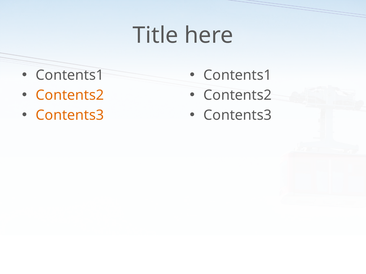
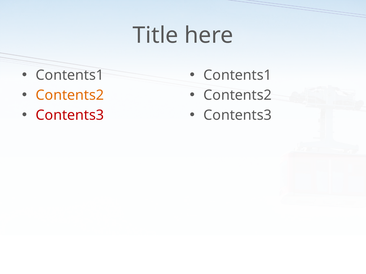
Contents3 at (70, 115) colour: orange -> red
